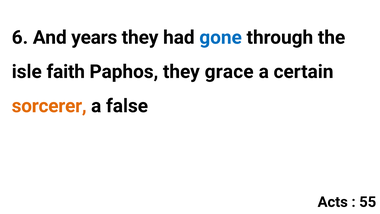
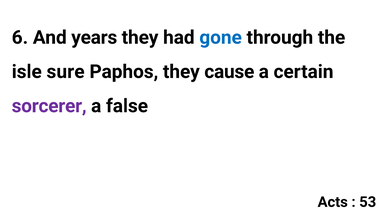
faith: faith -> sure
grace: grace -> cause
sorcerer colour: orange -> purple
55: 55 -> 53
